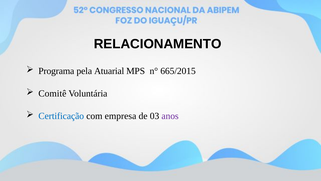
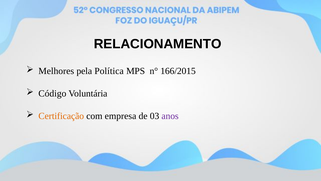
Programa: Programa -> Melhores
Atuarial: Atuarial -> Política
665/2015: 665/2015 -> 166/2015
Comitê: Comitê -> Código
Certificação colour: blue -> orange
